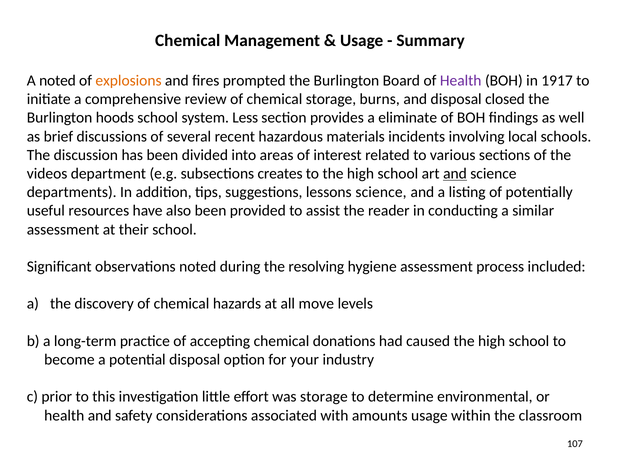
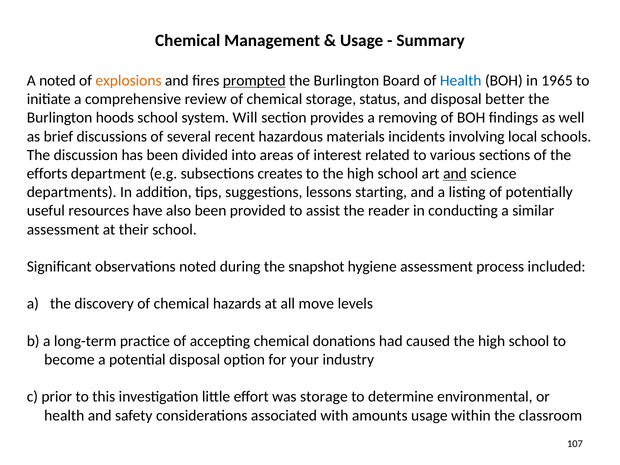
prompted underline: none -> present
Health at (461, 81) colour: purple -> blue
1917: 1917 -> 1965
burns: burns -> status
closed: closed -> better
Less: Less -> Will
eliminate: eliminate -> removing
videos: videos -> efforts
lessons science: science -> starting
resolving: resolving -> snapshot
